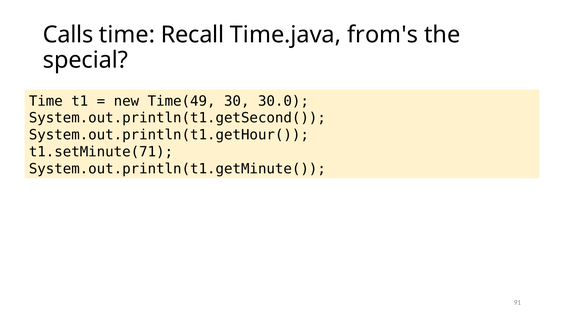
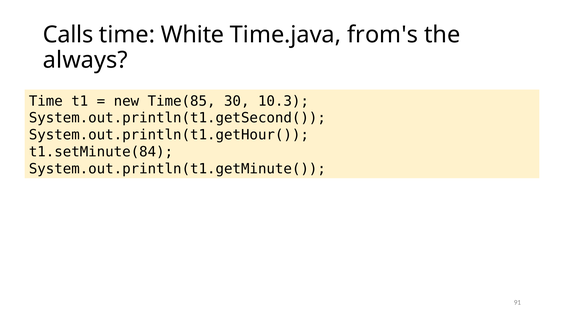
Recall: Recall -> White
special: special -> always
Time(49: Time(49 -> Time(85
30.0: 30.0 -> 10.3
t1.setMinute(71: t1.setMinute(71 -> t1.setMinute(84
